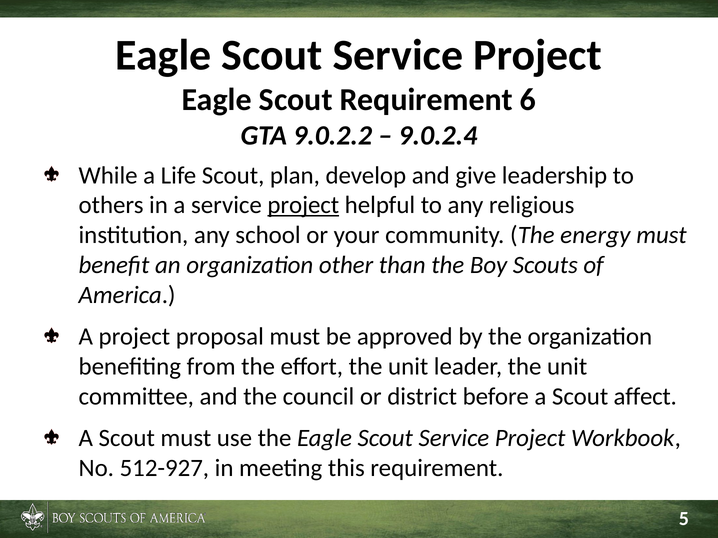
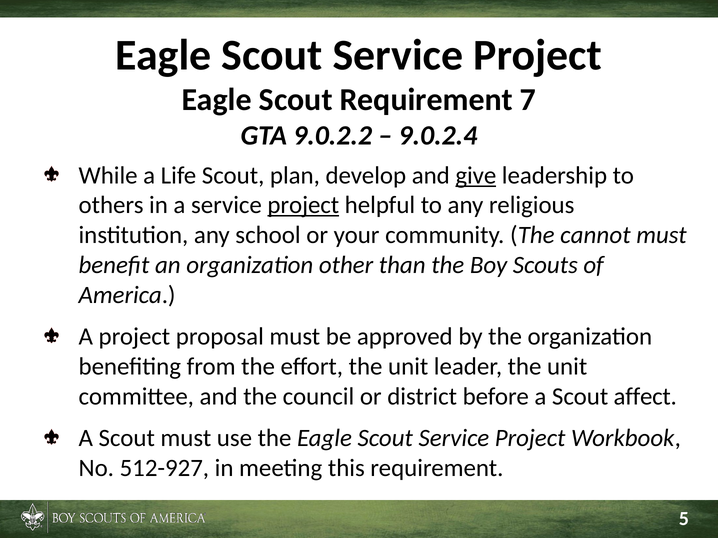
6: 6 -> 7
give underline: none -> present
energy: energy -> cannot
